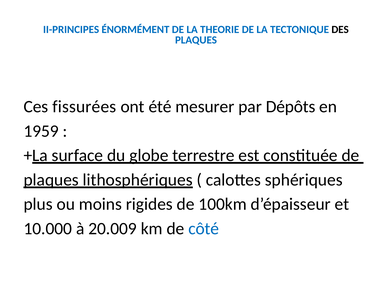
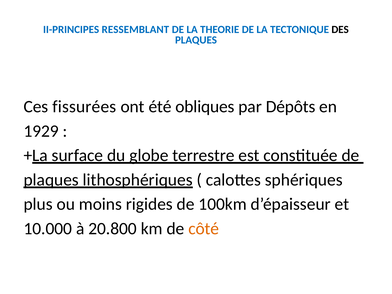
ÉNORMÉMENT: ÉNORMÉMENT -> RESSEMBLANT
mesurer: mesurer -> obliques
1959: 1959 -> 1929
20.009: 20.009 -> 20.800
côté colour: blue -> orange
